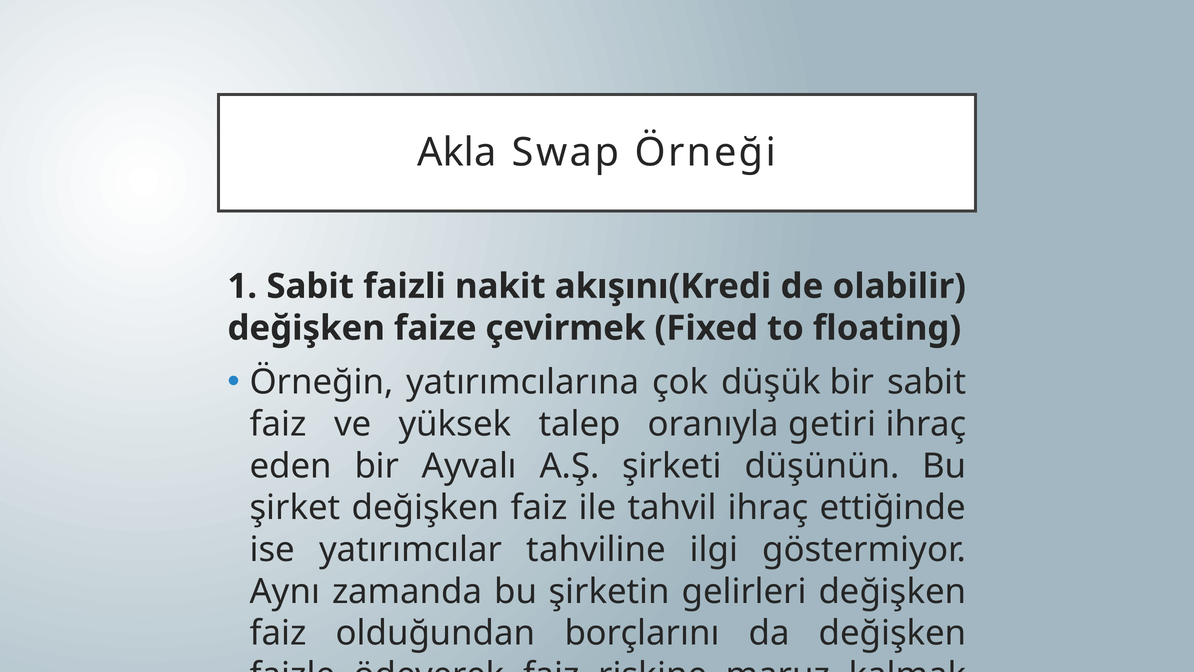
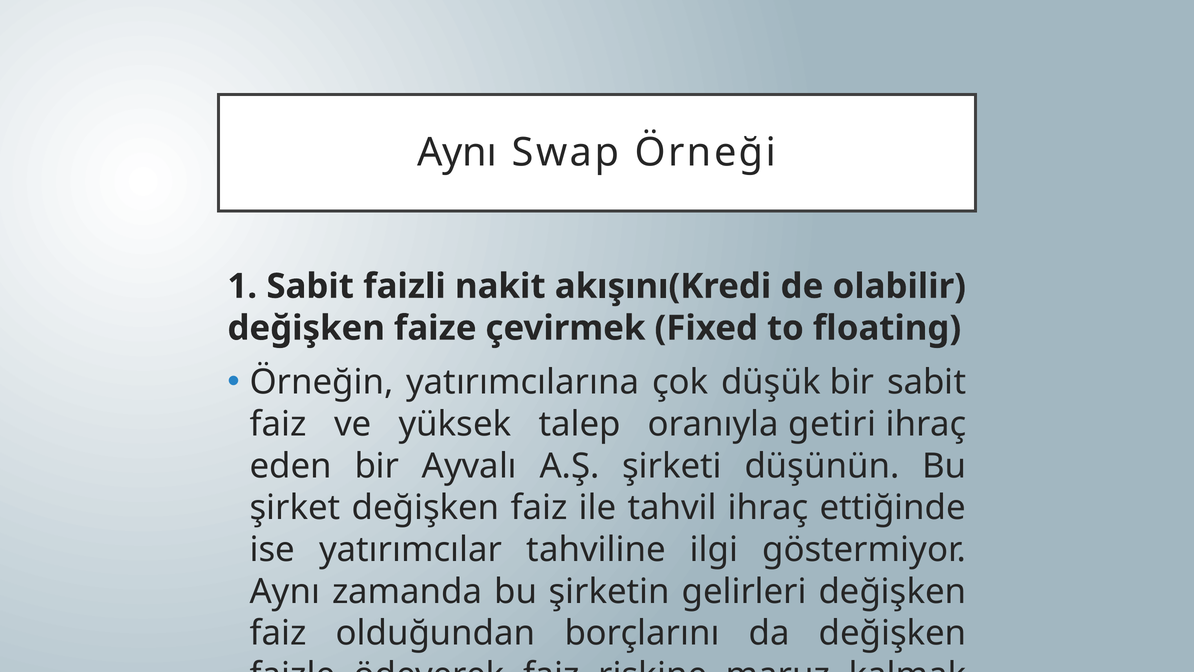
Akla at (457, 152): Akla -> Aynı
